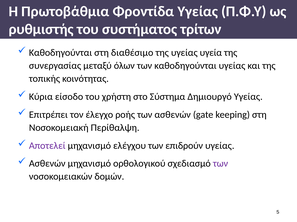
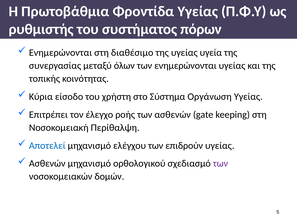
τρίτων: τρίτων -> πόρων
Καθοδηγούνται at (61, 53): Καθοδηγούνται -> Ενημερώνονται
των καθοδηγούνται: καθοδηγούνται -> ενημερώνονται
Δημιουργό: Δημιουργό -> Οργάνωση
Αποτελεί colour: purple -> blue
